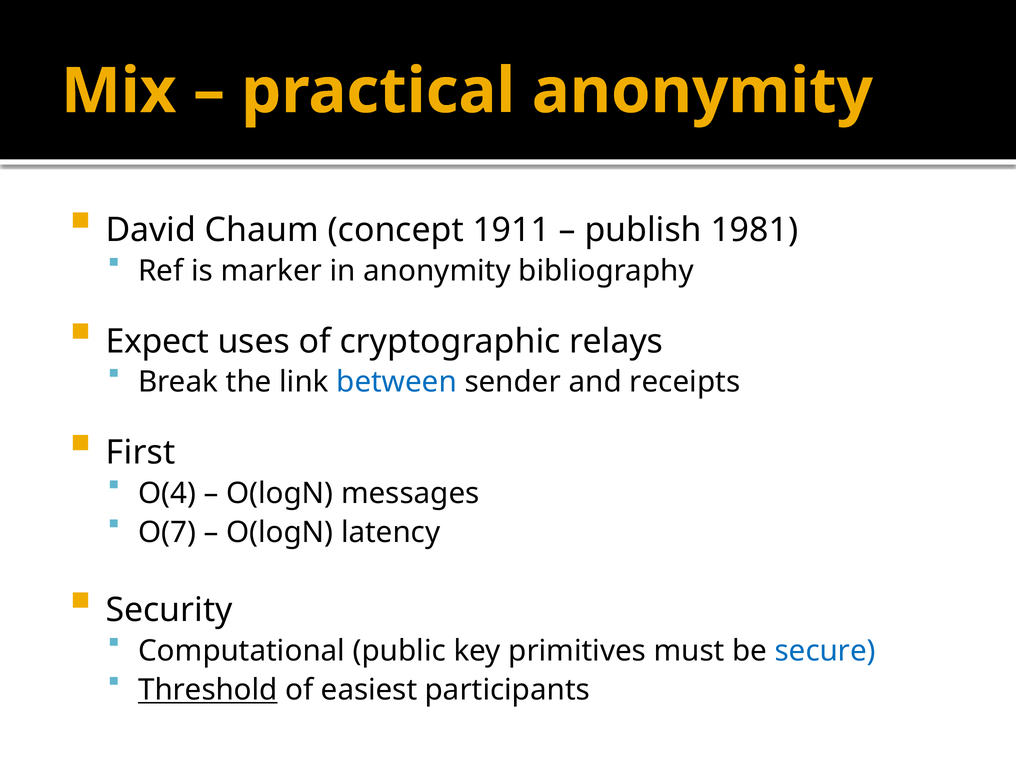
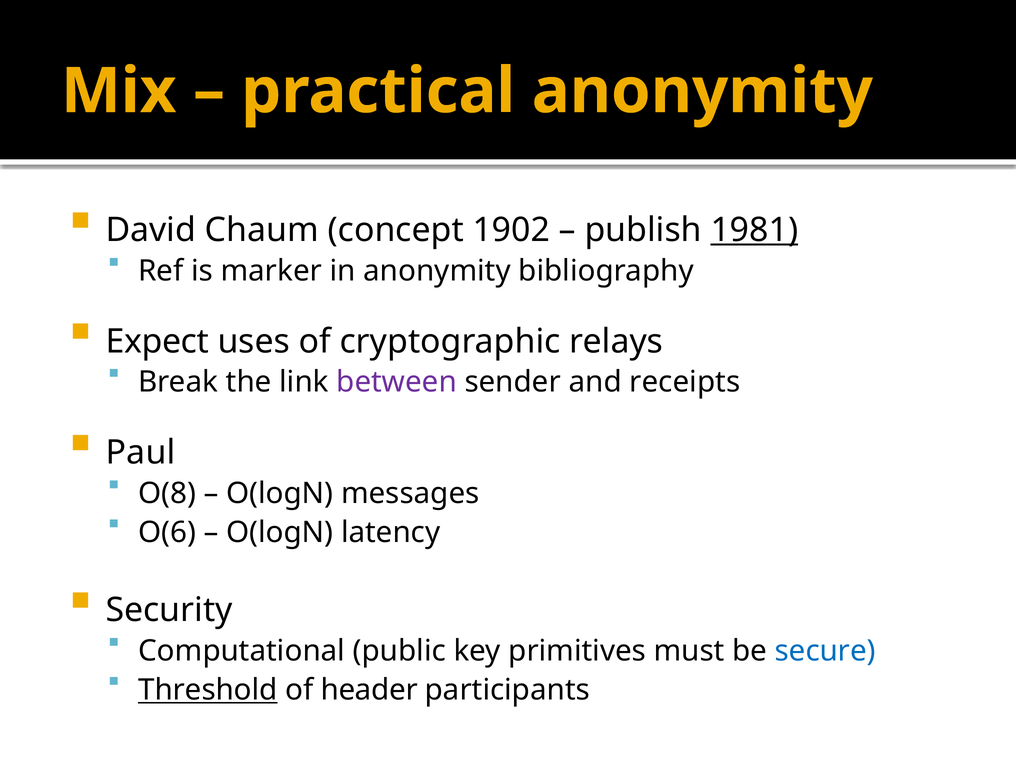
1911: 1911 -> 1902
1981 underline: none -> present
between colour: blue -> purple
First: First -> Paul
O(4: O(4 -> O(8
O(7: O(7 -> O(6
easiest: easiest -> header
